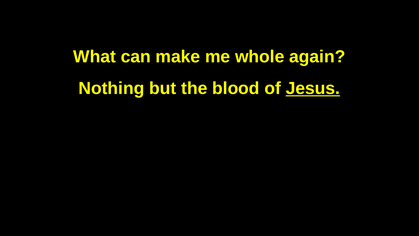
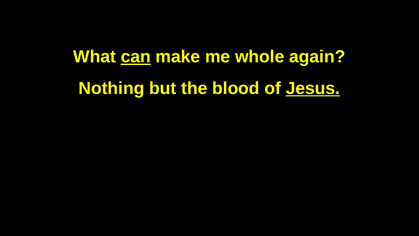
can underline: none -> present
